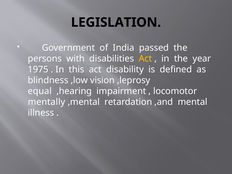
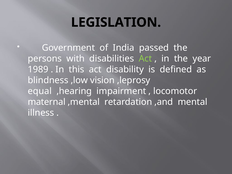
Act at (145, 59) colour: yellow -> light green
1975: 1975 -> 1989
mentally: mentally -> maternal
